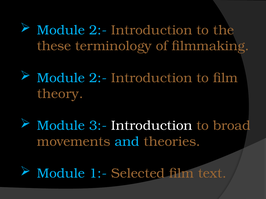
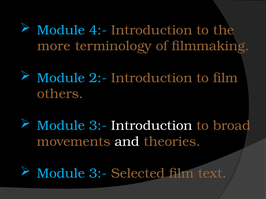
2:- at (98, 30): 2:- -> 4:-
these: these -> more
theory: theory -> others
and colour: light blue -> white
1:- at (98, 174): 1:- -> 3:-
